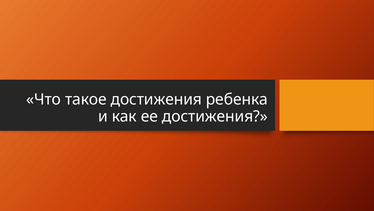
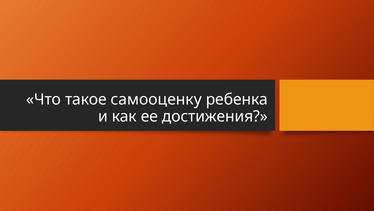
такое достижения: достижения -> самооценку
